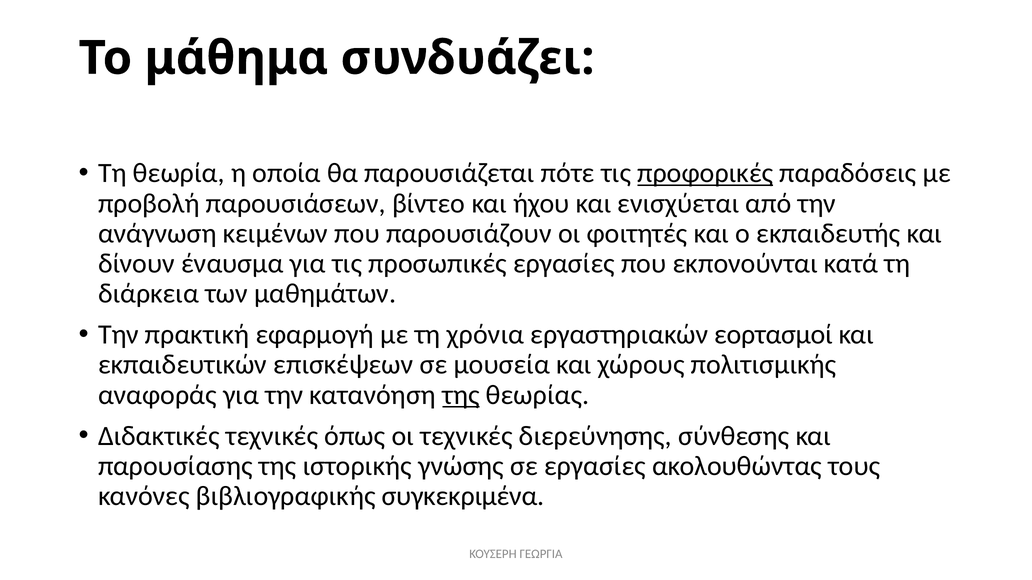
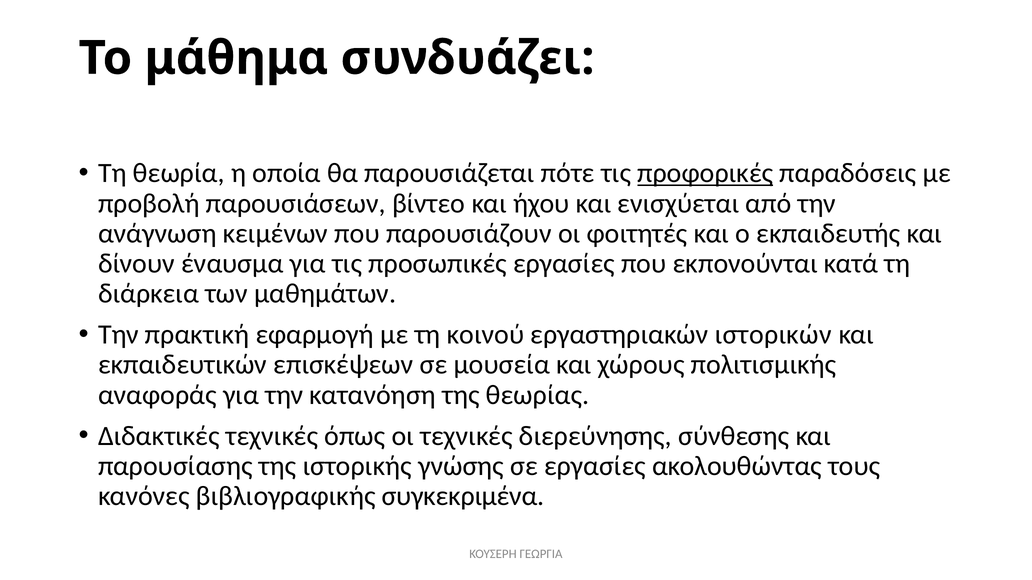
χρόνια: χρόνια -> κοινού
εορτασμοί: εορτασμοί -> ιστορικών
της at (461, 395) underline: present -> none
